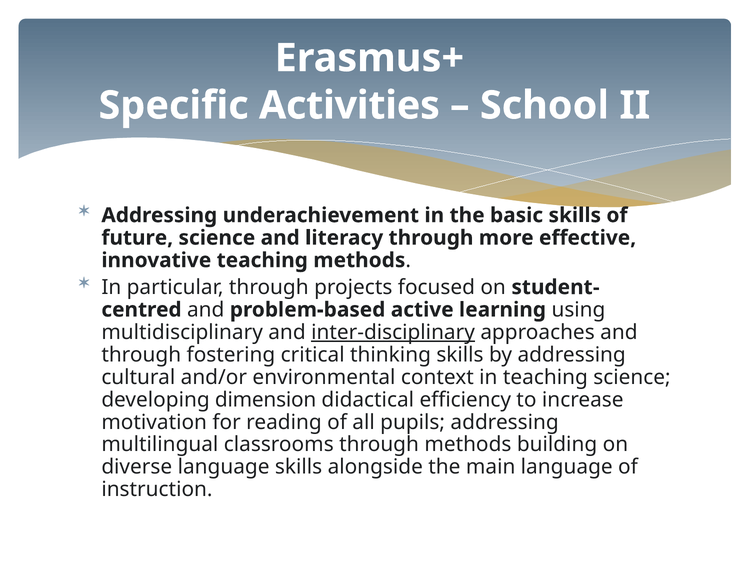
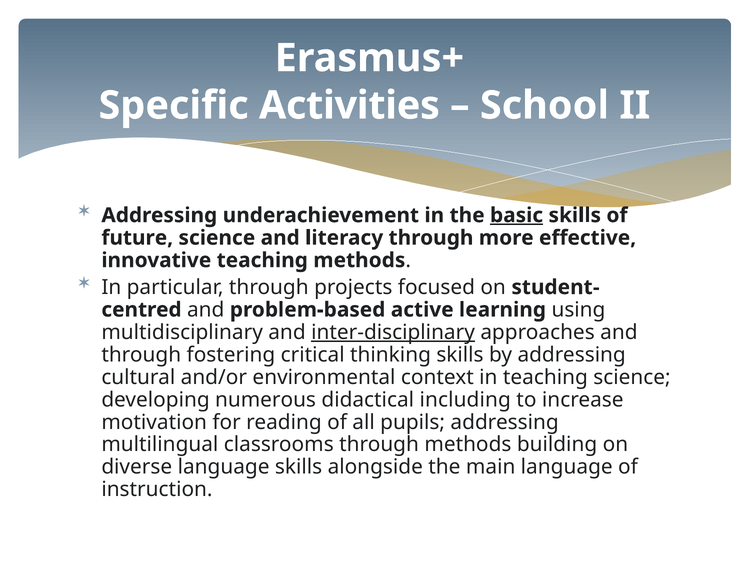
basic underline: none -> present
dimension: dimension -> numerous
efficiency: efficiency -> including
